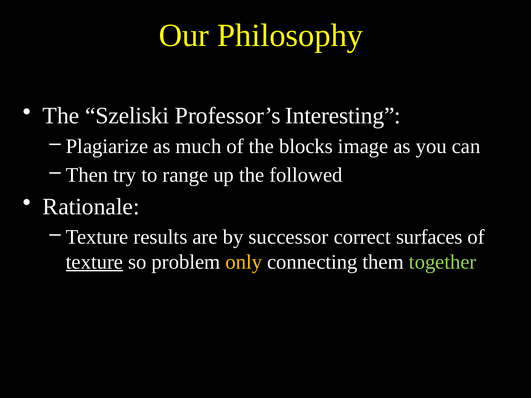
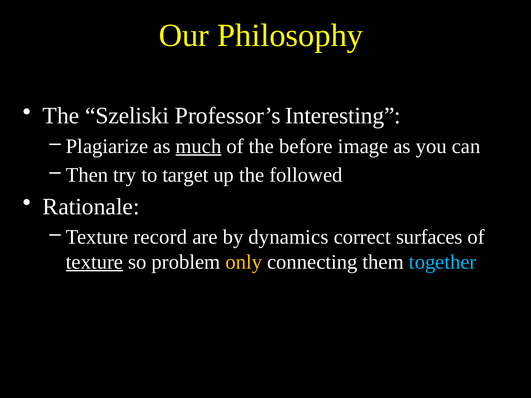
much underline: none -> present
blocks: blocks -> before
range: range -> target
results: results -> record
successor: successor -> dynamics
together colour: light green -> light blue
